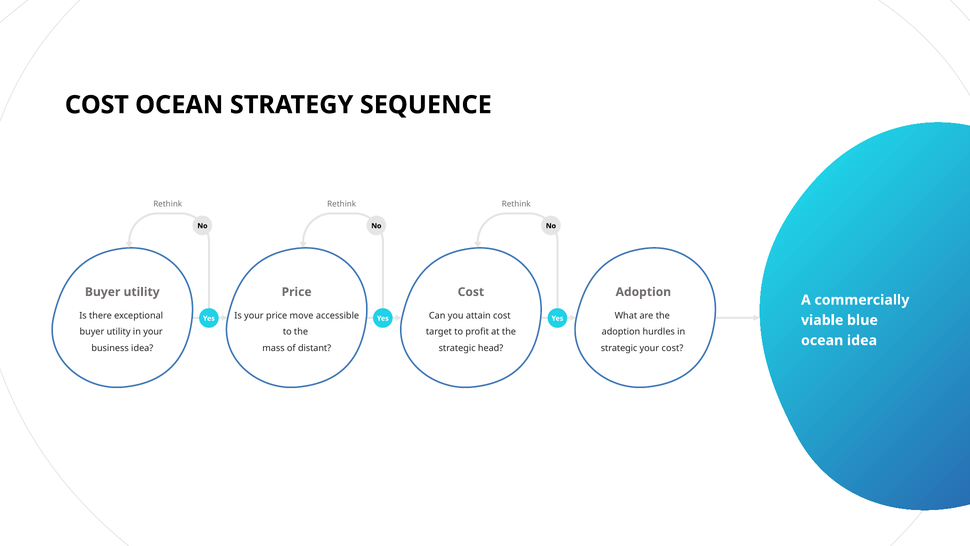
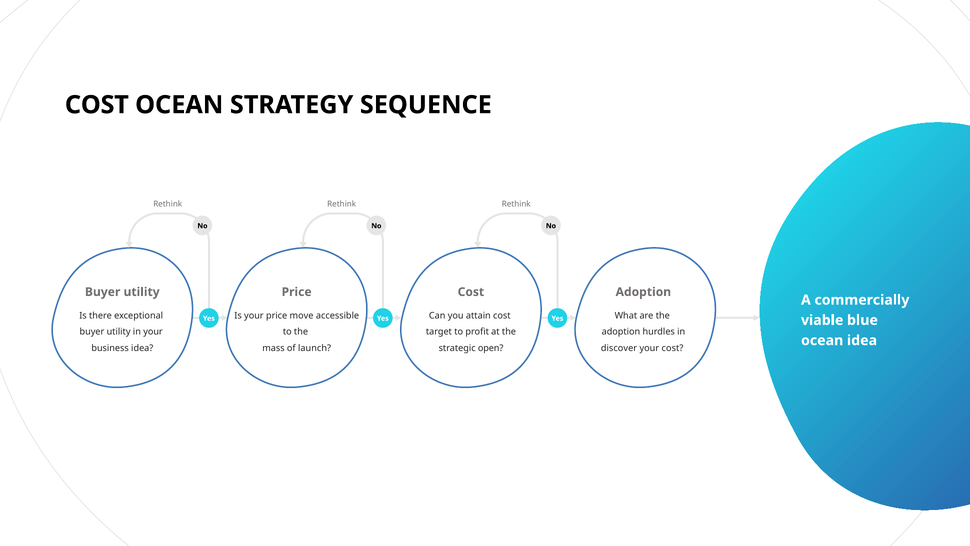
distant: distant -> launch
head: head -> open
strategic at (619, 348): strategic -> discover
